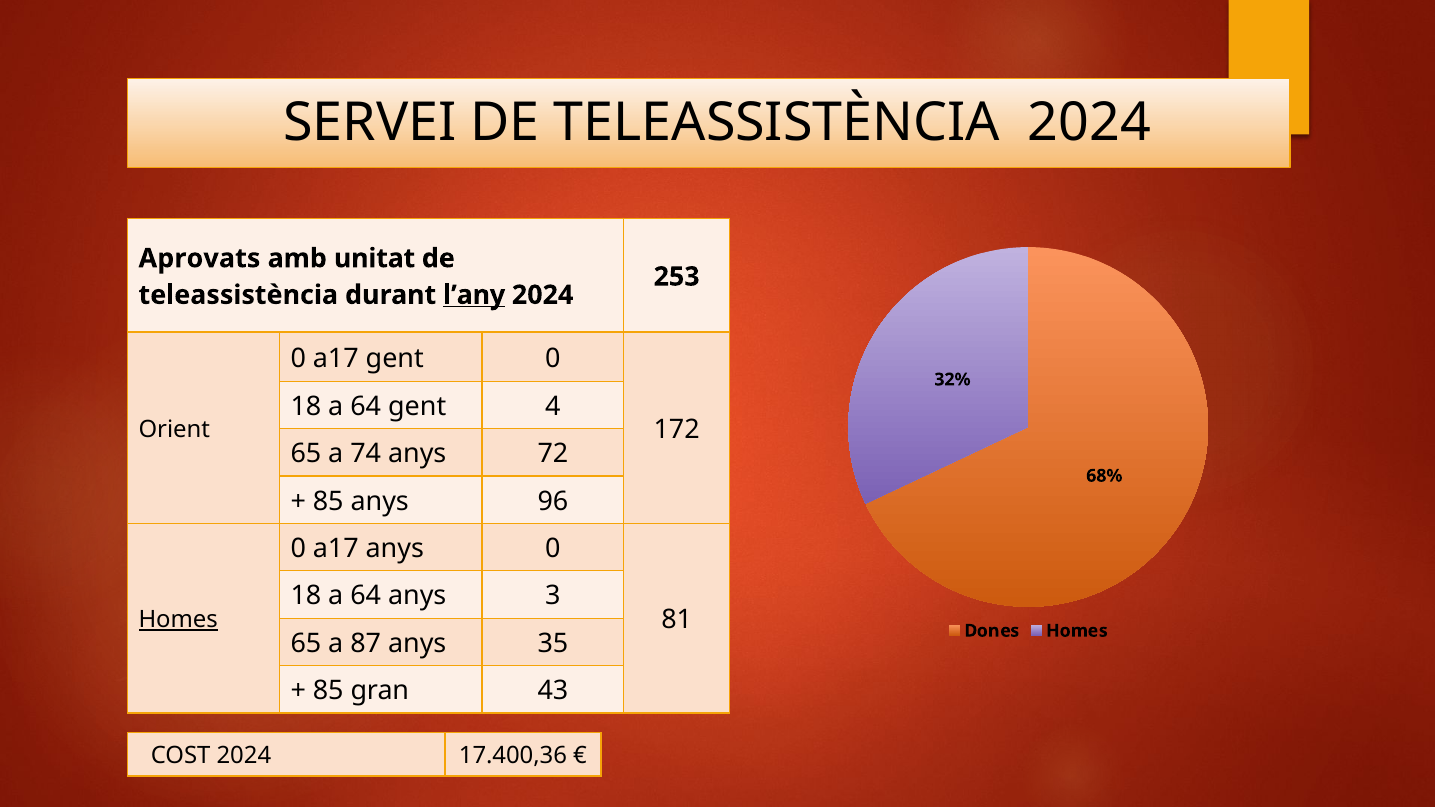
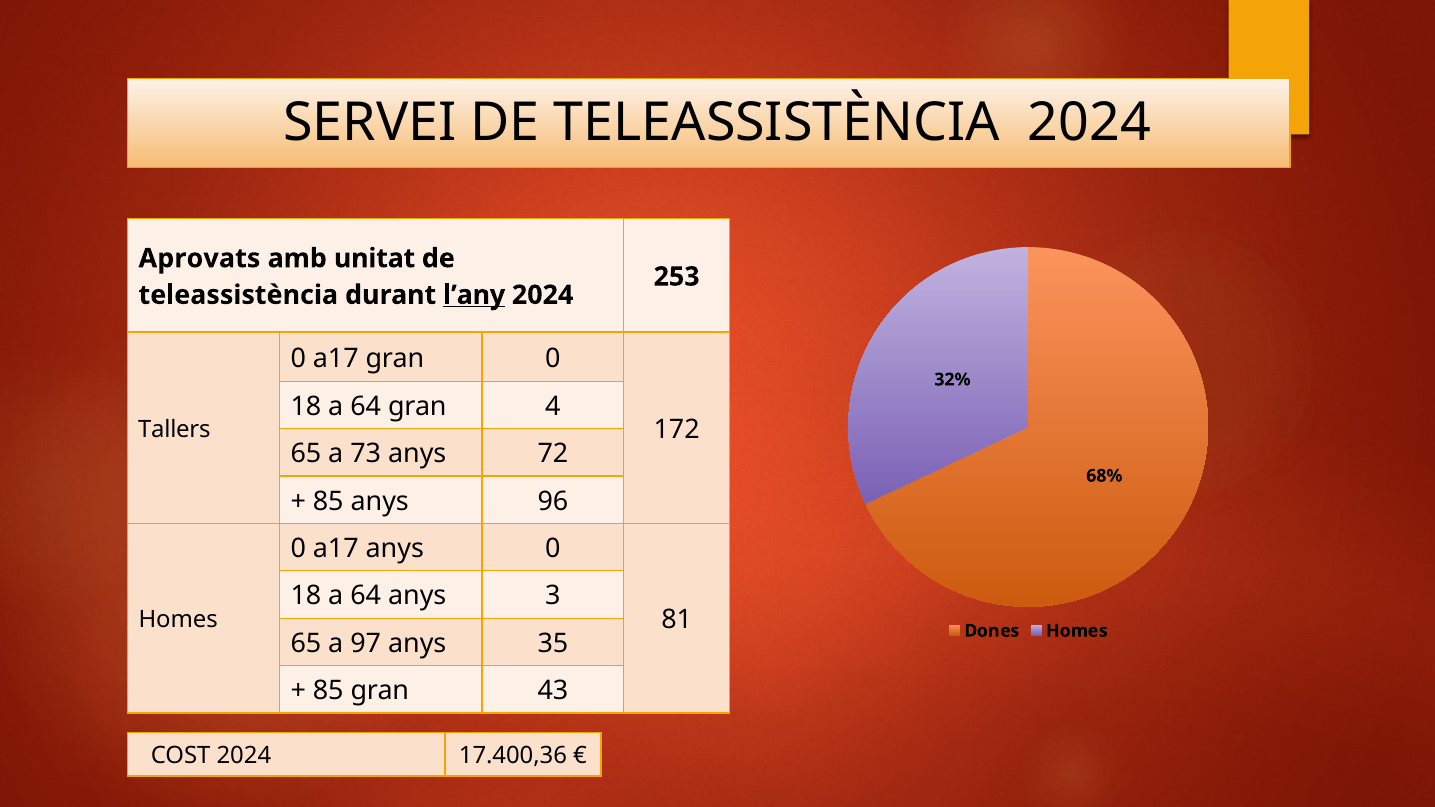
a17 gent: gent -> gran
64 gent: gent -> gran
Orient: Orient -> Tallers
74: 74 -> 73
Homes at (178, 620) underline: present -> none
87: 87 -> 97
